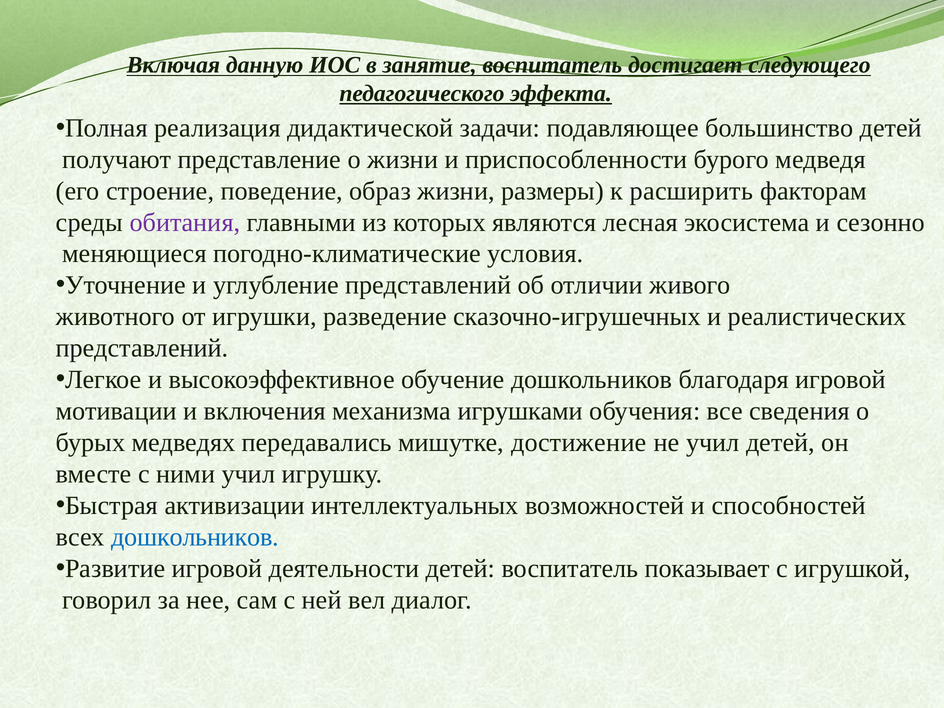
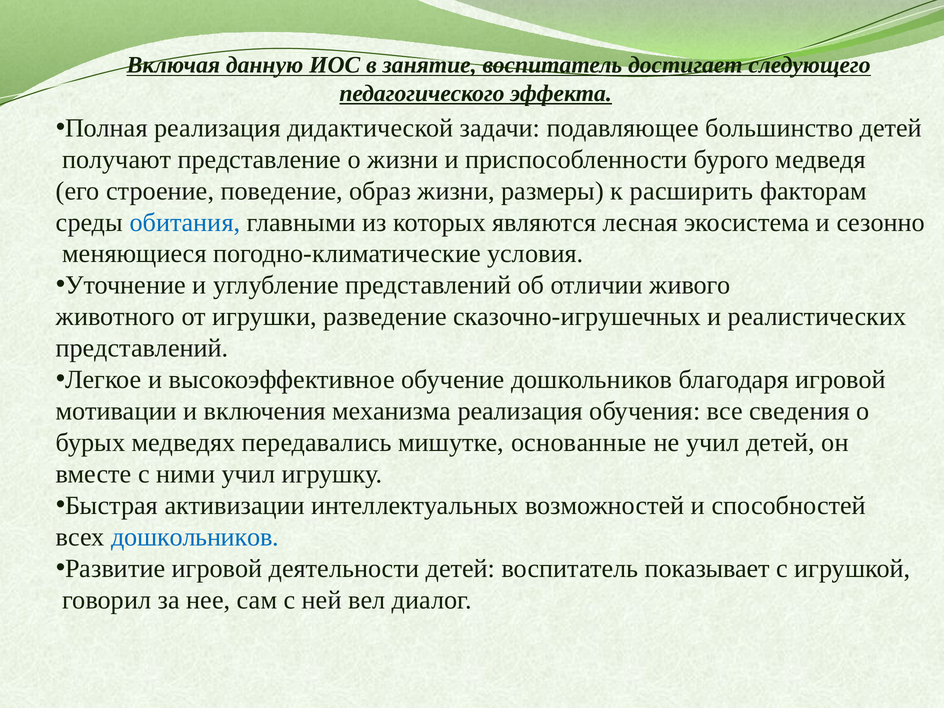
обитания colour: purple -> blue
механизма игрушками: игрушками -> реализация
достижение: достижение -> основанные
